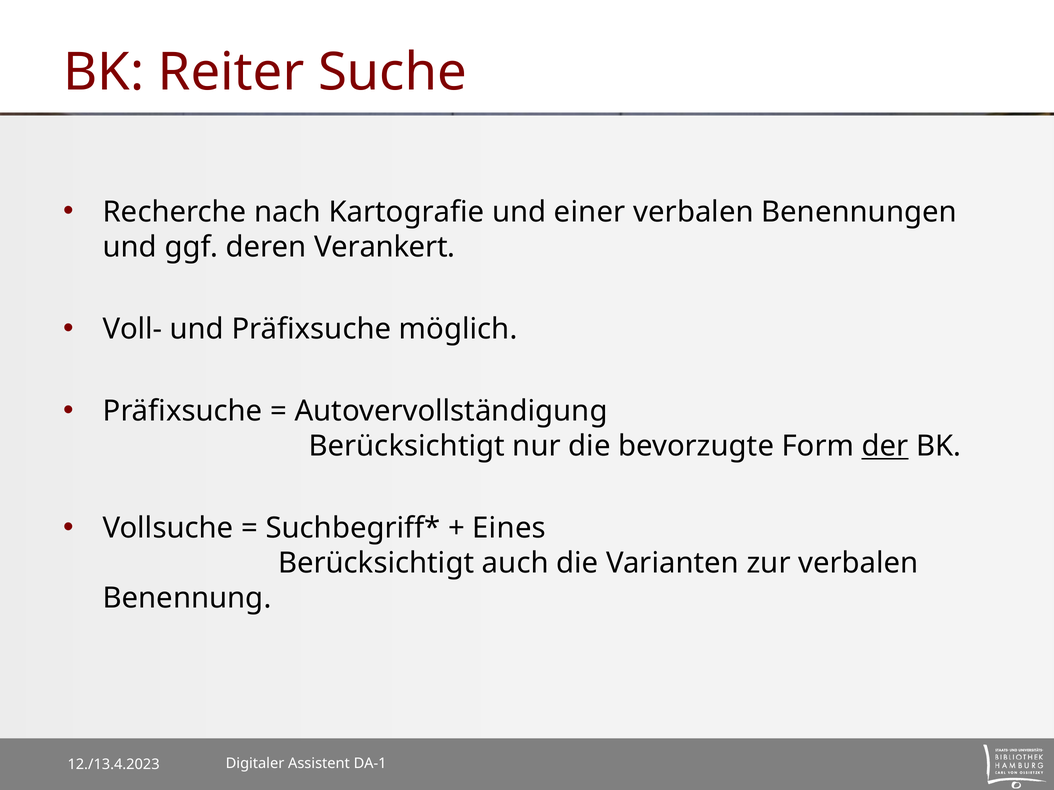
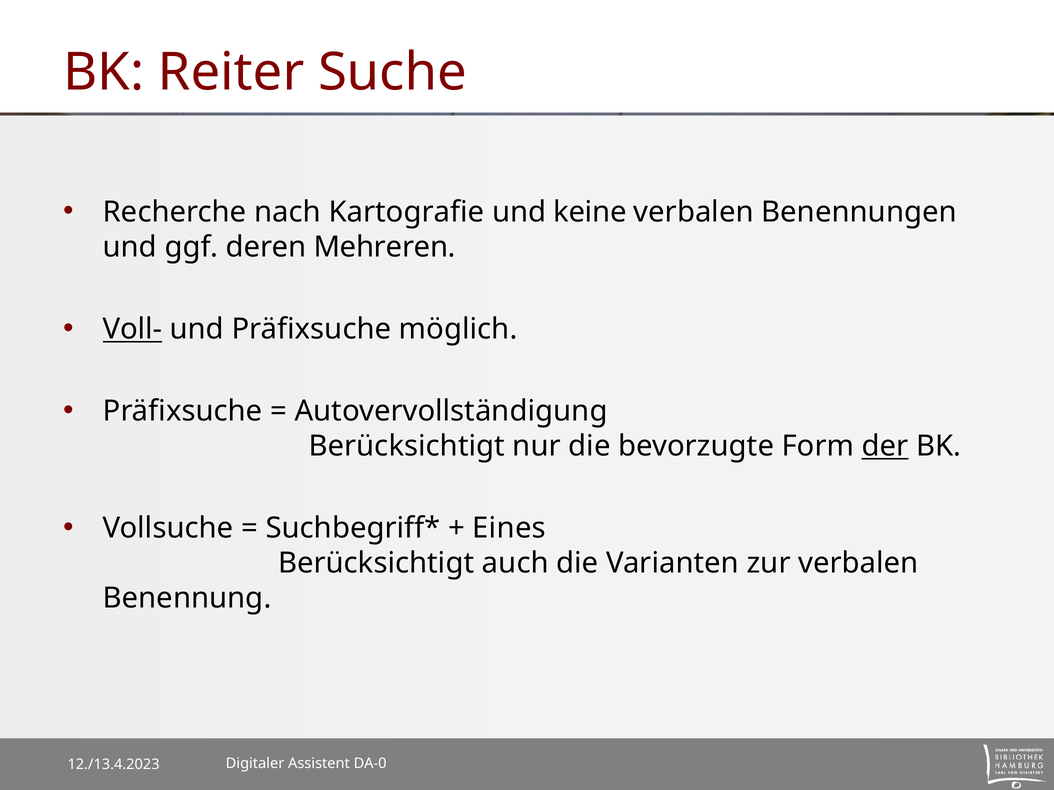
einer: einer -> keine
Verankert: Verankert -> Mehreren
Voll- underline: none -> present
DA-1: DA-1 -> DA-0
